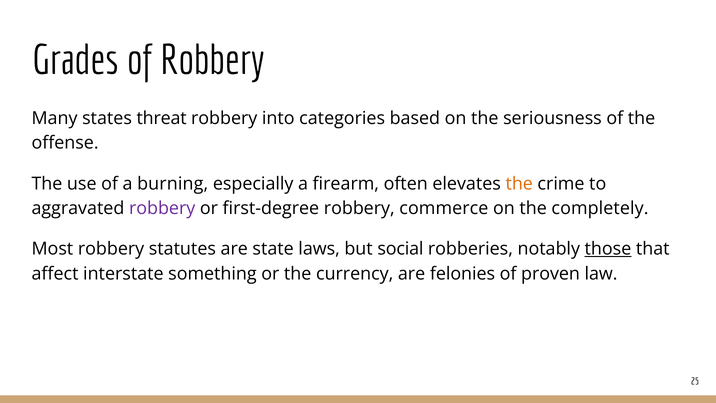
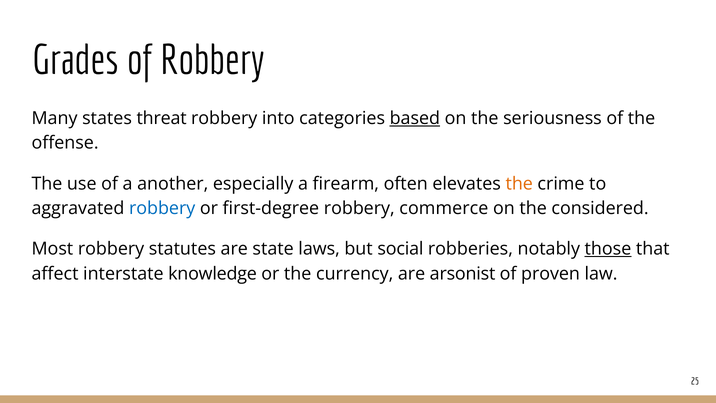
based underline: none -> present
burning: burning -> another
robbery at (162, 208) colour: purple -> blue
completely: completely -> considered
something: something -> knowledge
felonies: felonies -> arsonist
